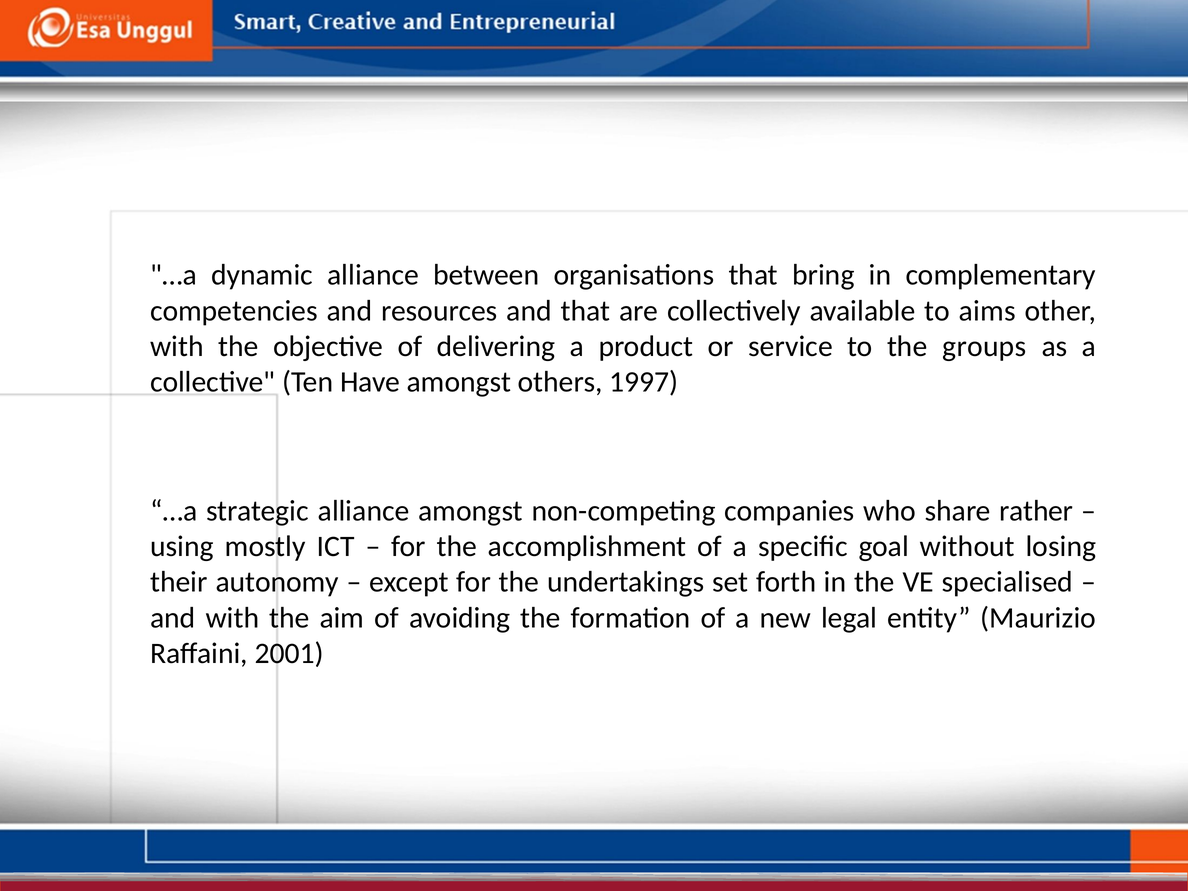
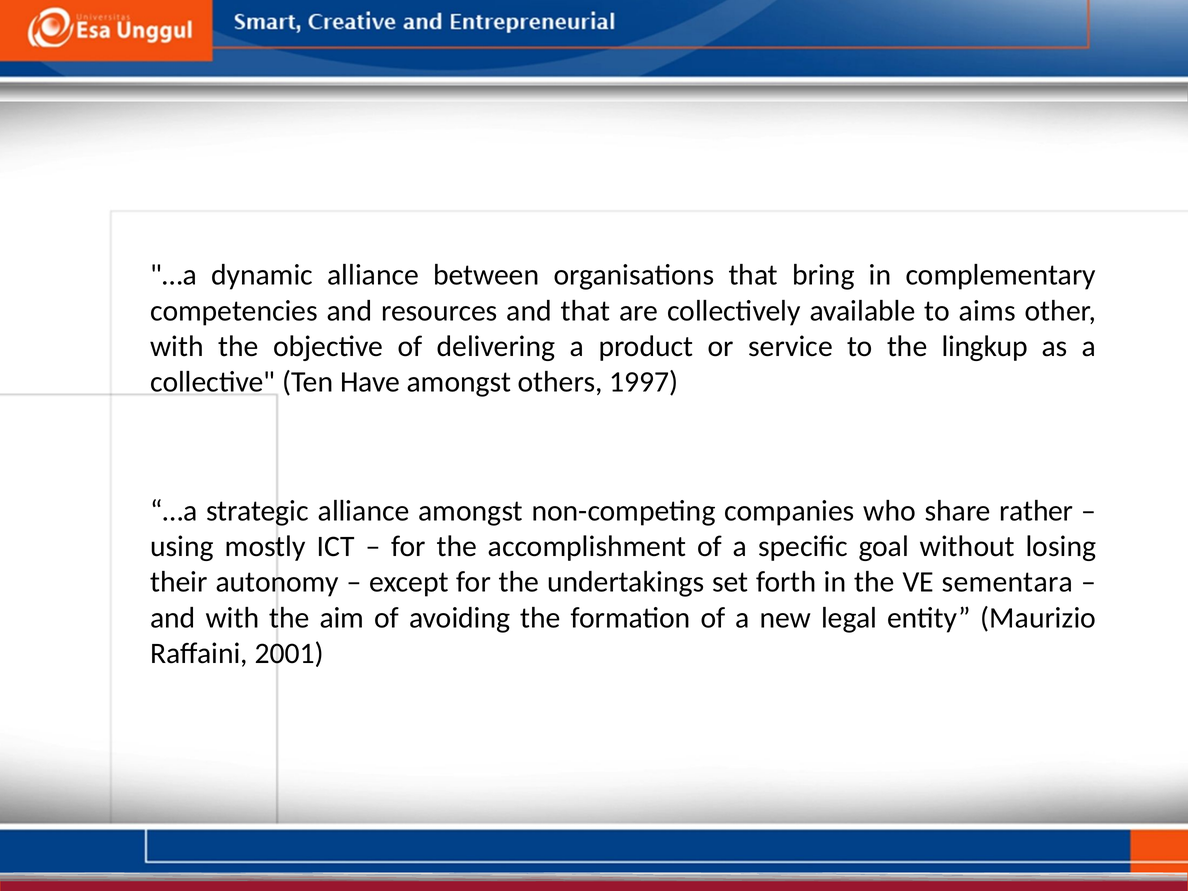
groups: groups -> lingkup
specialised: specialised -> sementara
